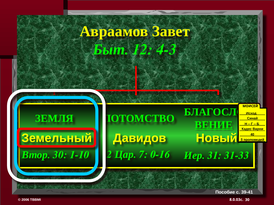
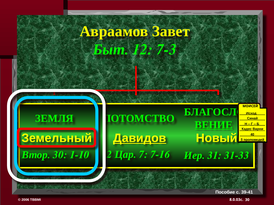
4-3: 4-3 -> 7-3
Давидов underline: none -> present
0-16: 0-16 -> 7-16
